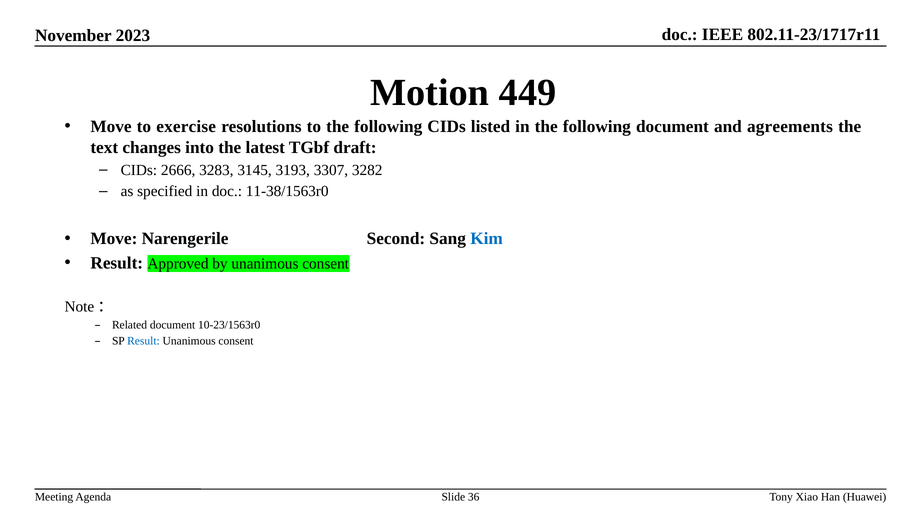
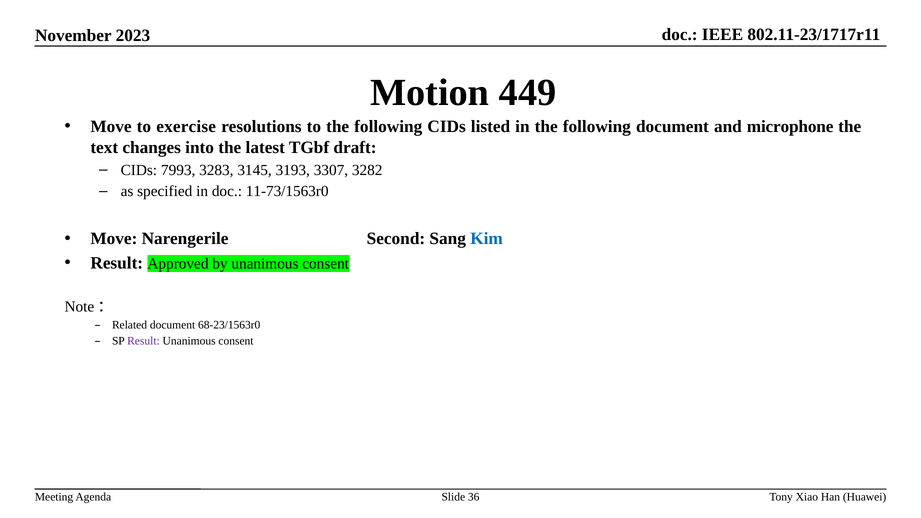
agreements: agreements -> microphone
2666: 2666 -> 7993
11-38/1563r0: 11-38/1563r0 -> 11-73/1563r0
10-23/1563r0: 10-23/1563r0 -> 68-23/1563r0
Result at (143, 341) colour: blue -> purple
